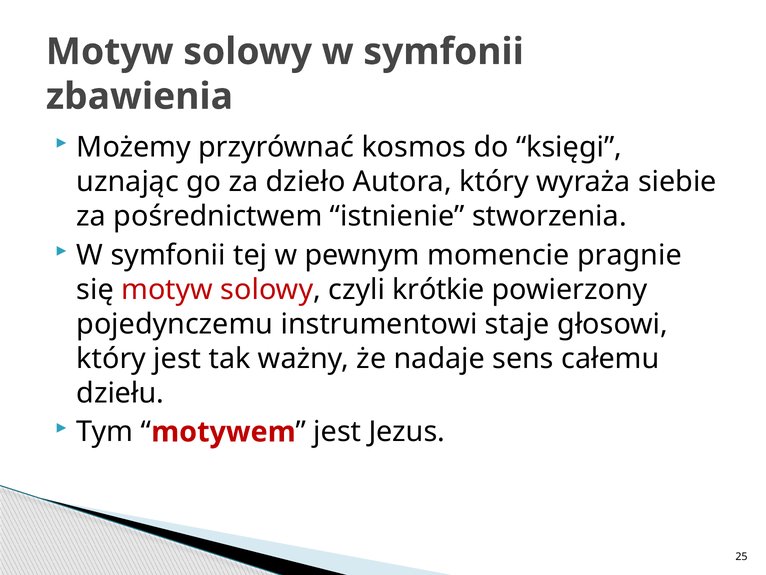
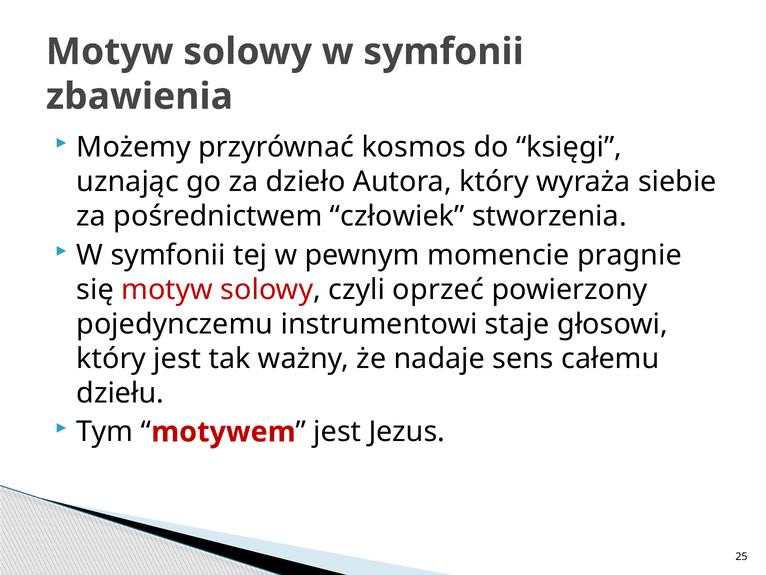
istnienie: istnienie -> człowiek
krótkie: krótkie -> oprzeć
